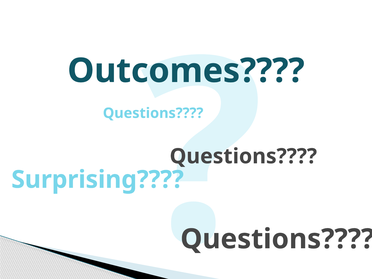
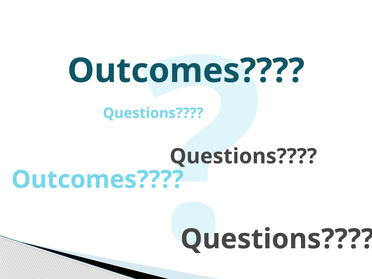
Surprising at (98, 180): Surprising -> Outcomes
